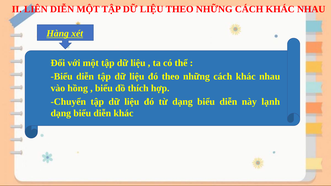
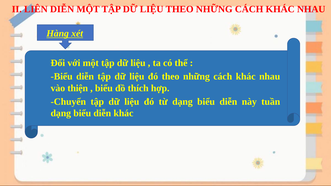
hồng: hồng -> thiện
lạnh: lạnh -> tuần
